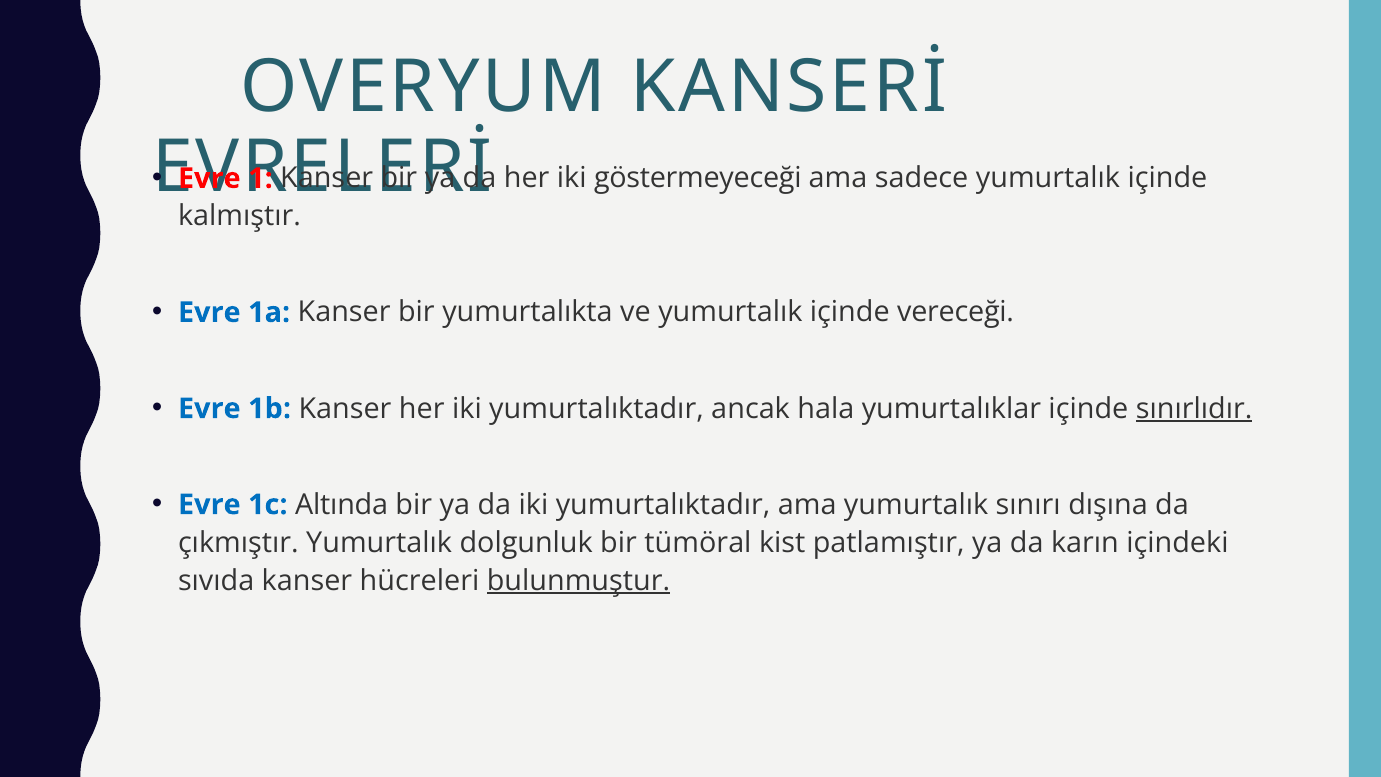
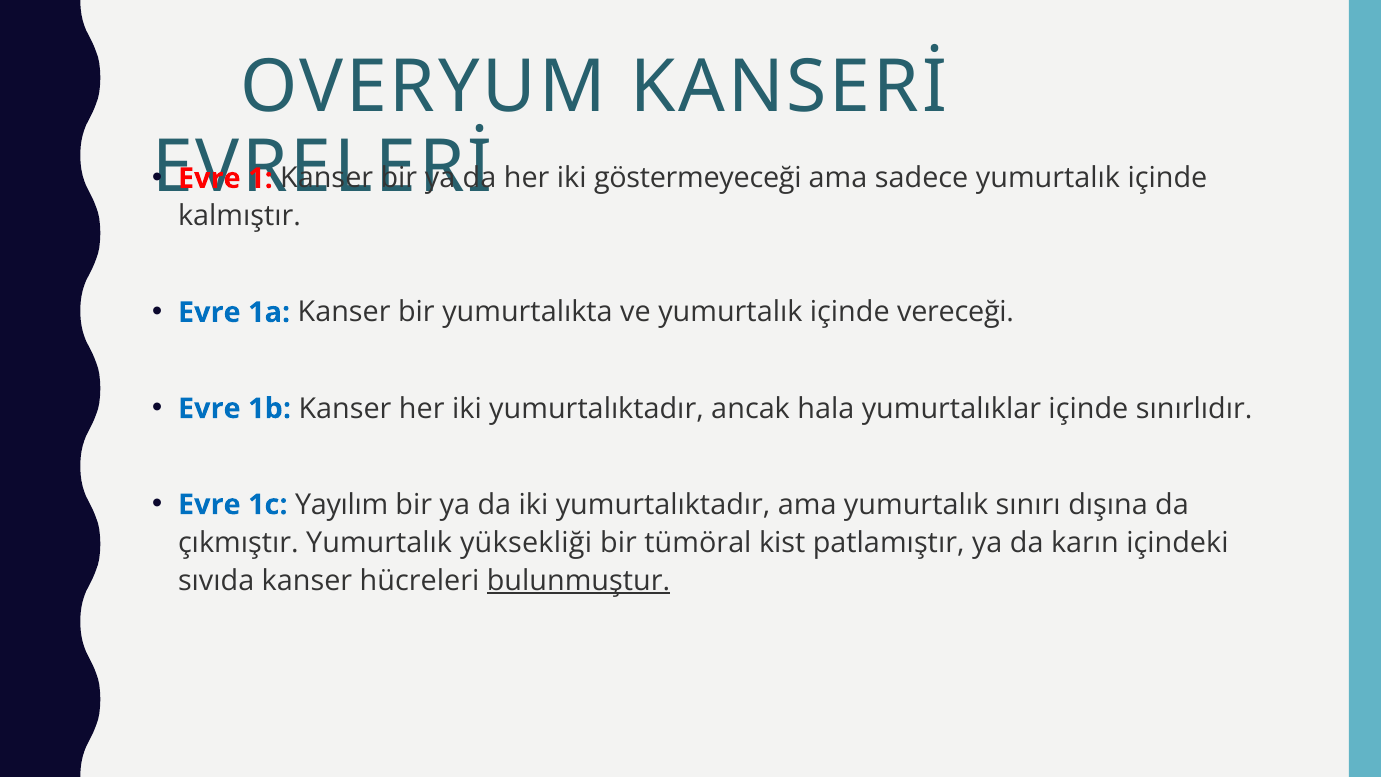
sınırlıdır underline: present -> none
Altında: Altında -> Yayılım
dolgunluk: dolgunluk -> yüksekliği
